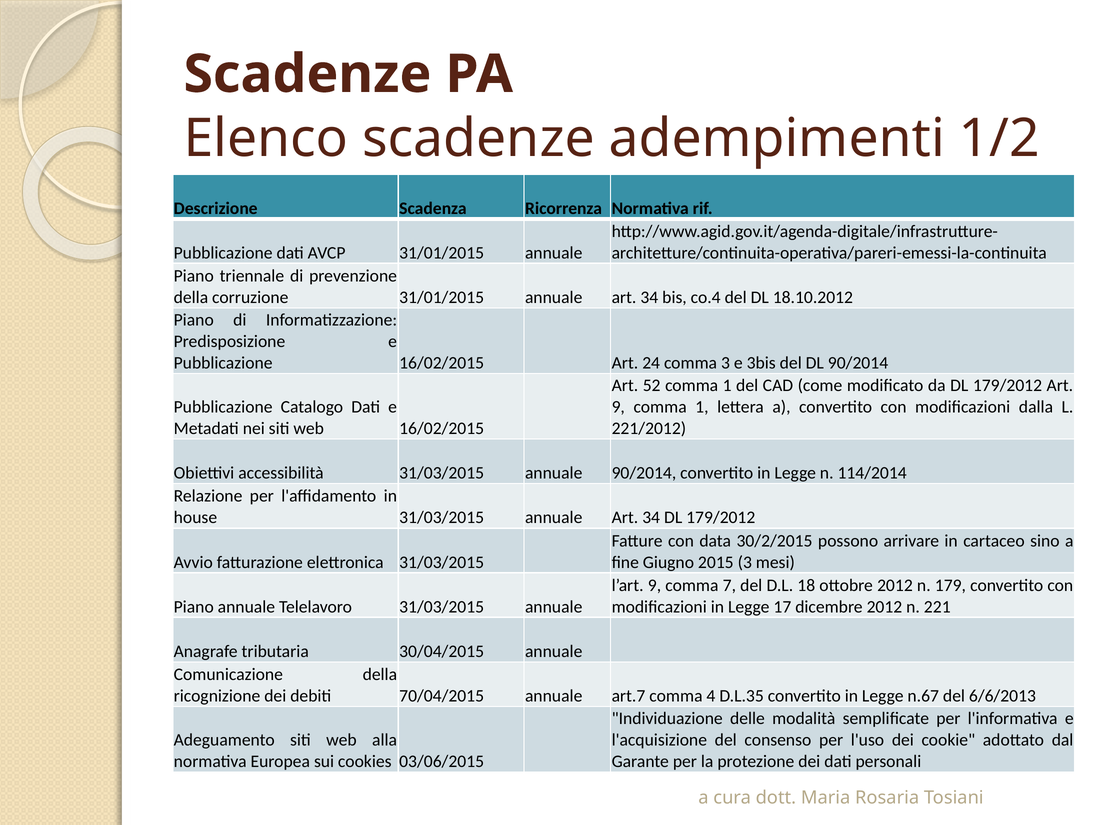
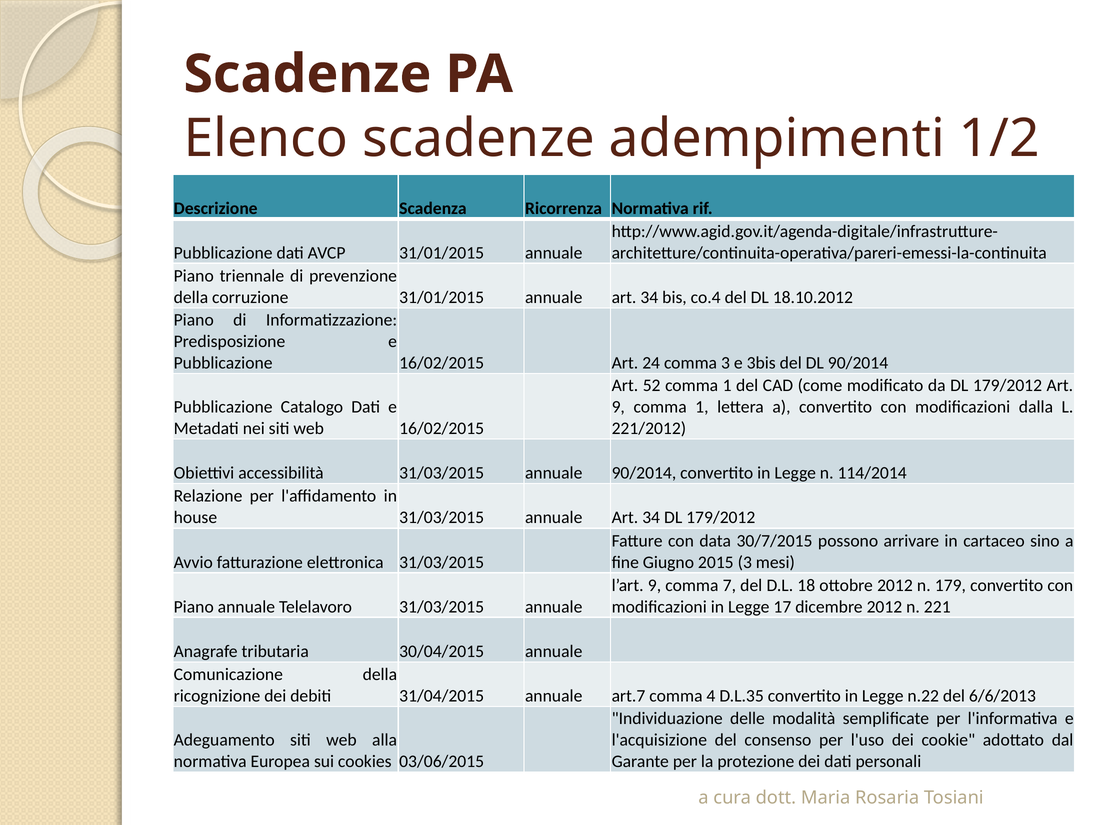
30/2/2015: 30/2/2015 -> 30/7/2015
70/04/2015: 70/04/2015 -> 31/04/2015
n.67: n.67 -> n.22
